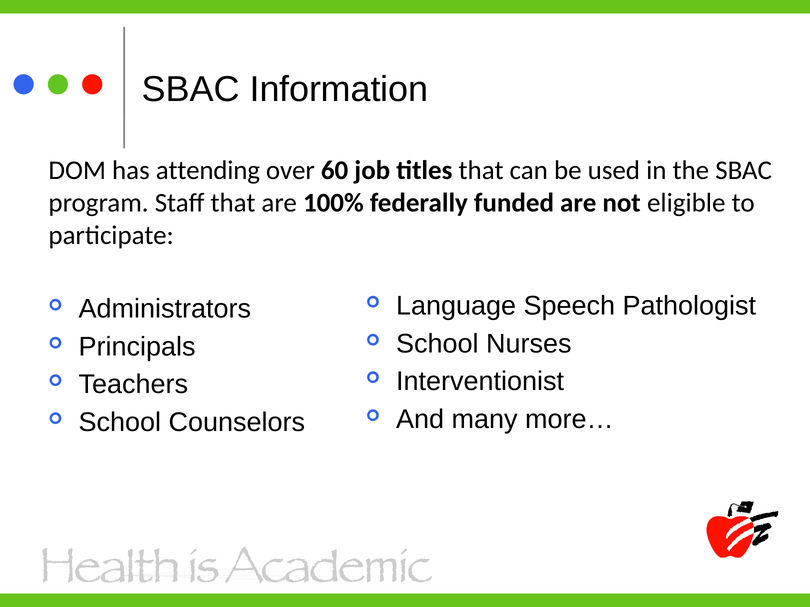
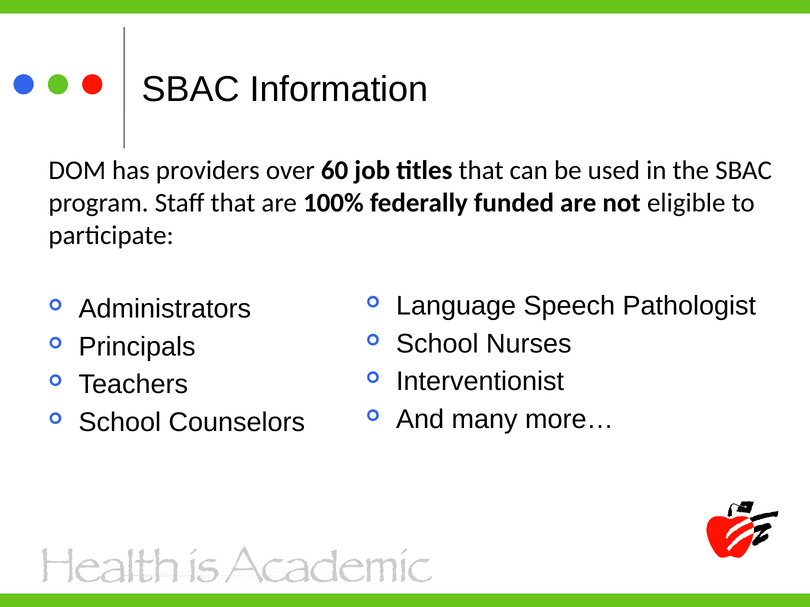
attending: attending -> providers
